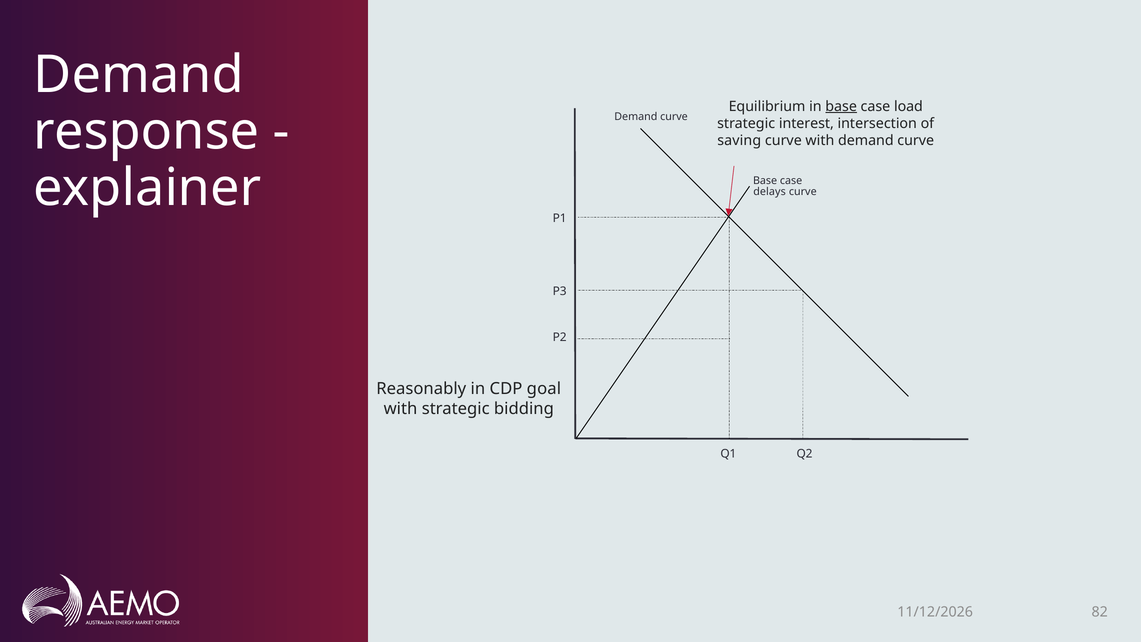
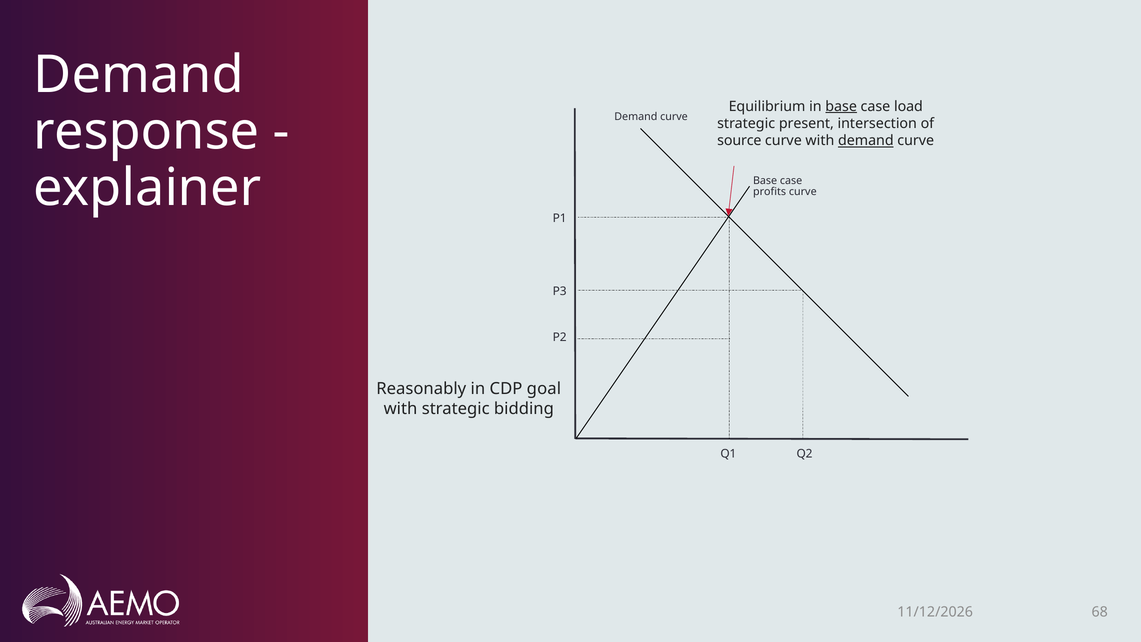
interest: interest -> present
saving: saving -> source
demand at (866, 141) underline: none -> present
delays: delays -> profits
82: 82 -> 68
